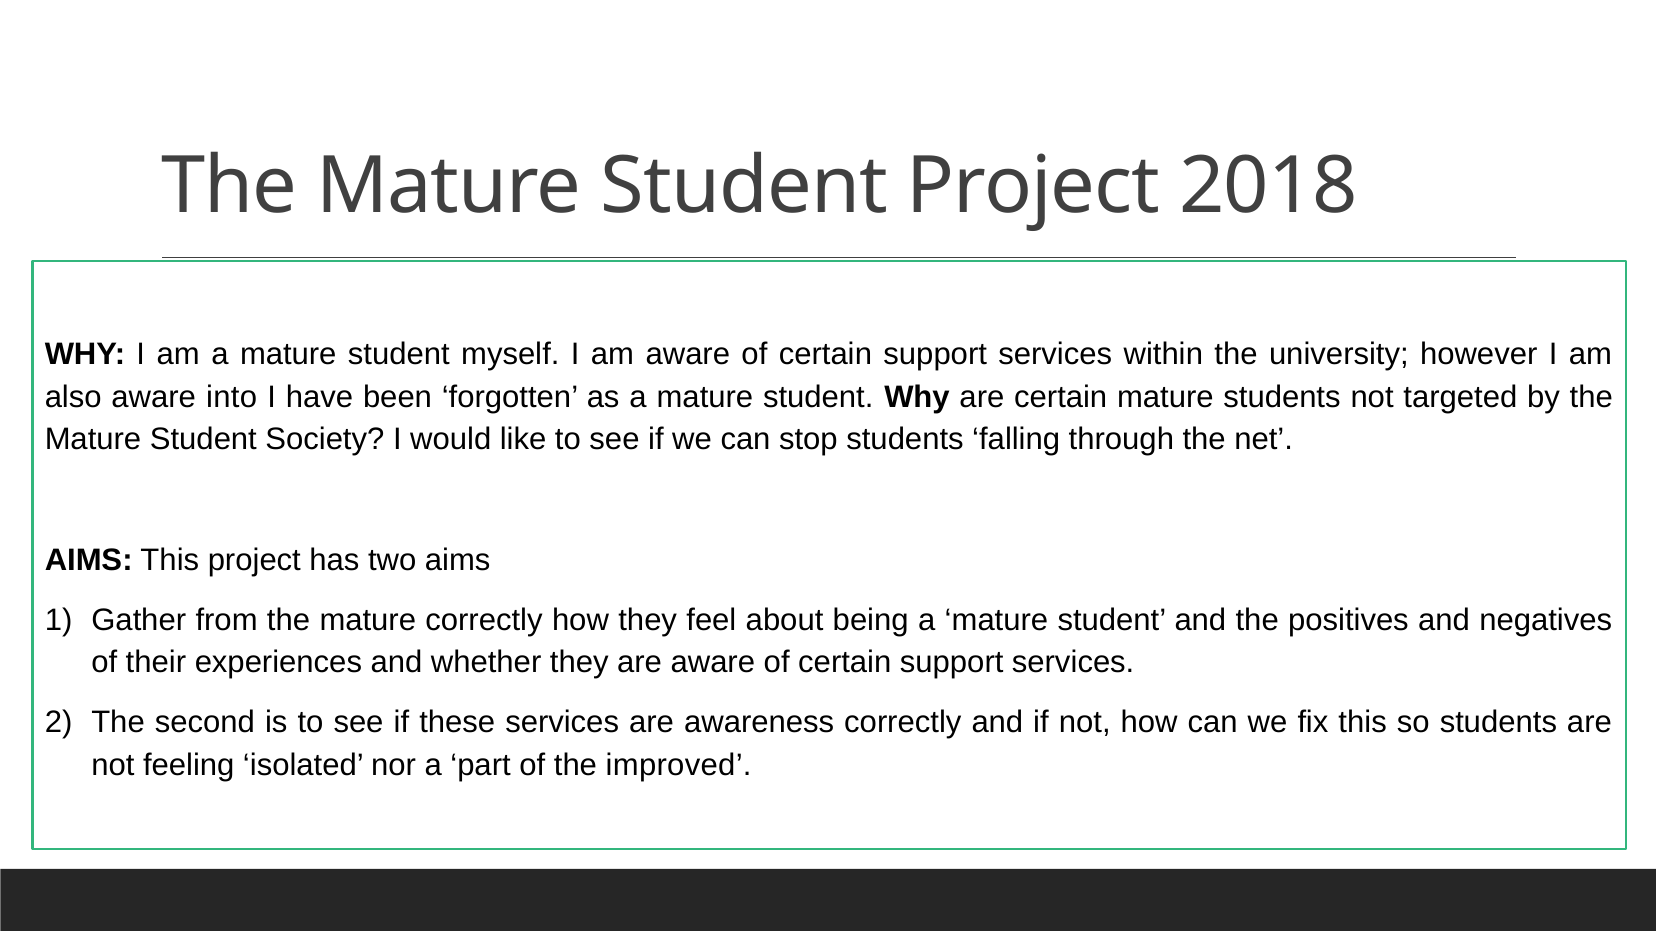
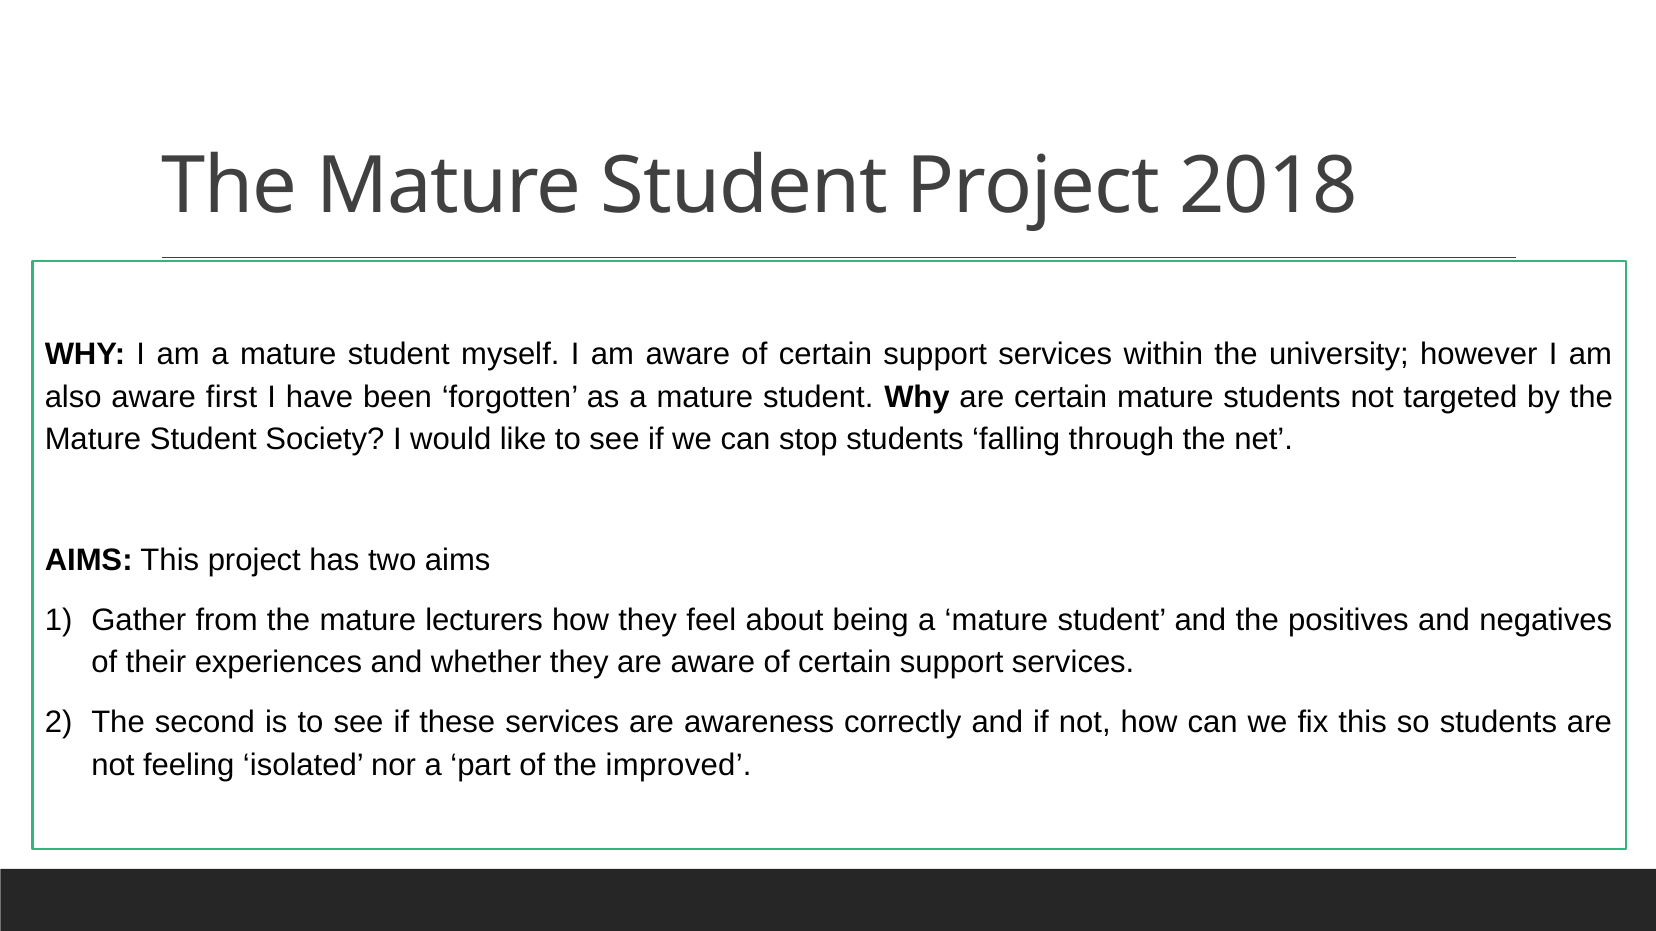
into: into -> first
mature correctly: correctly -> lecturers
